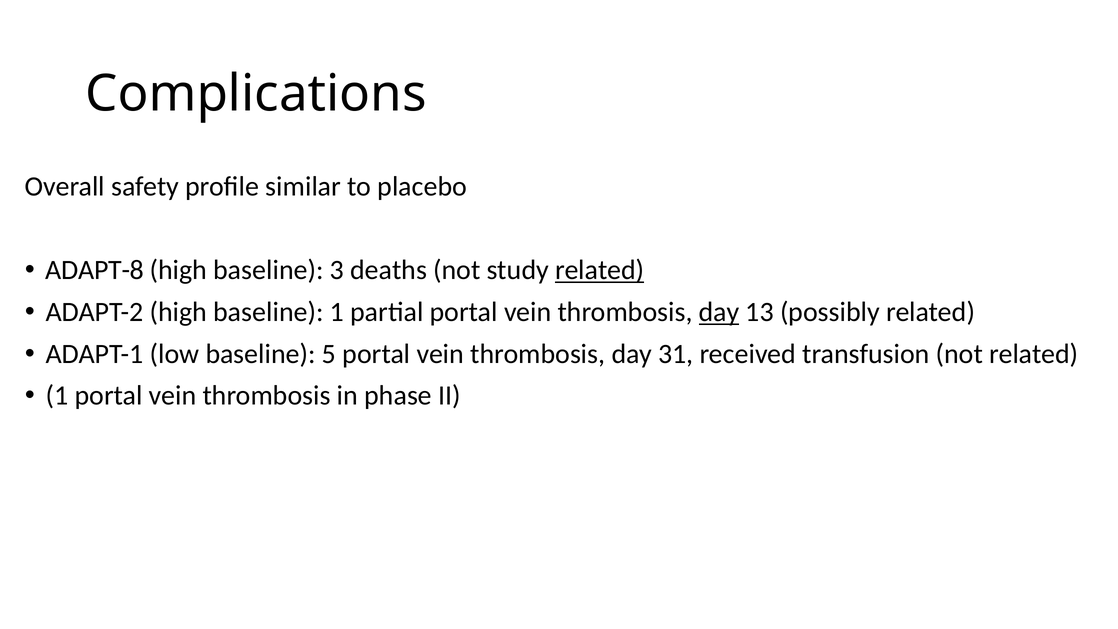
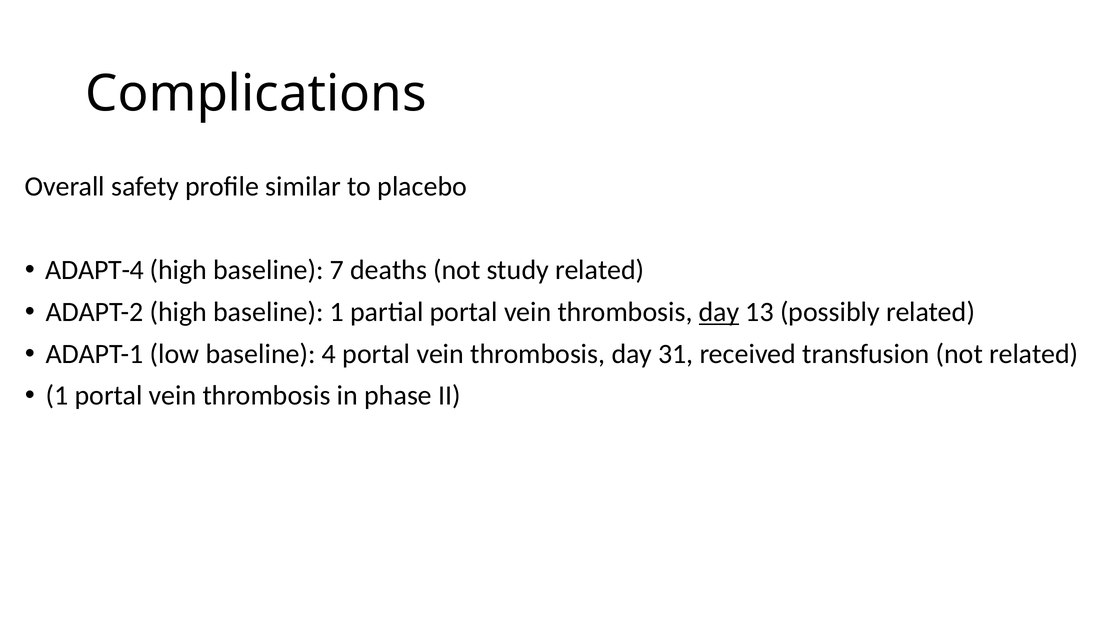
ADAPT-8: ADAPT-8 -> ADAPT-4
3: 3 -> 7
related at (600, 270) underline: present -> none
5: 5 -> 4
